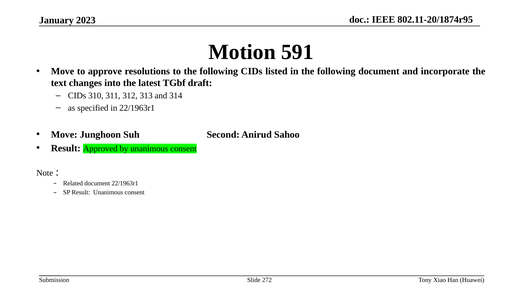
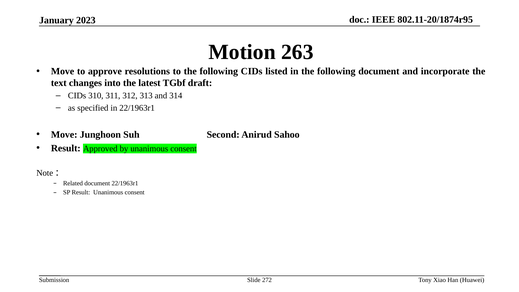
591: 591 -> 263
